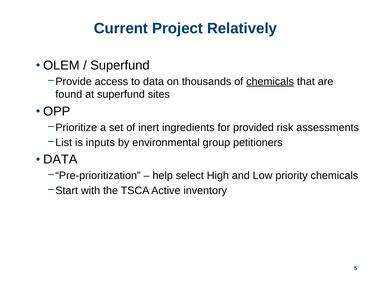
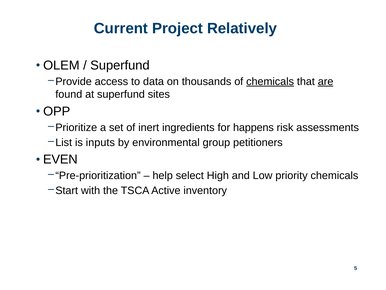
are underline: none -> present
provided: provided -> happens
DATA at (60, 159): DATA -> EVEN
